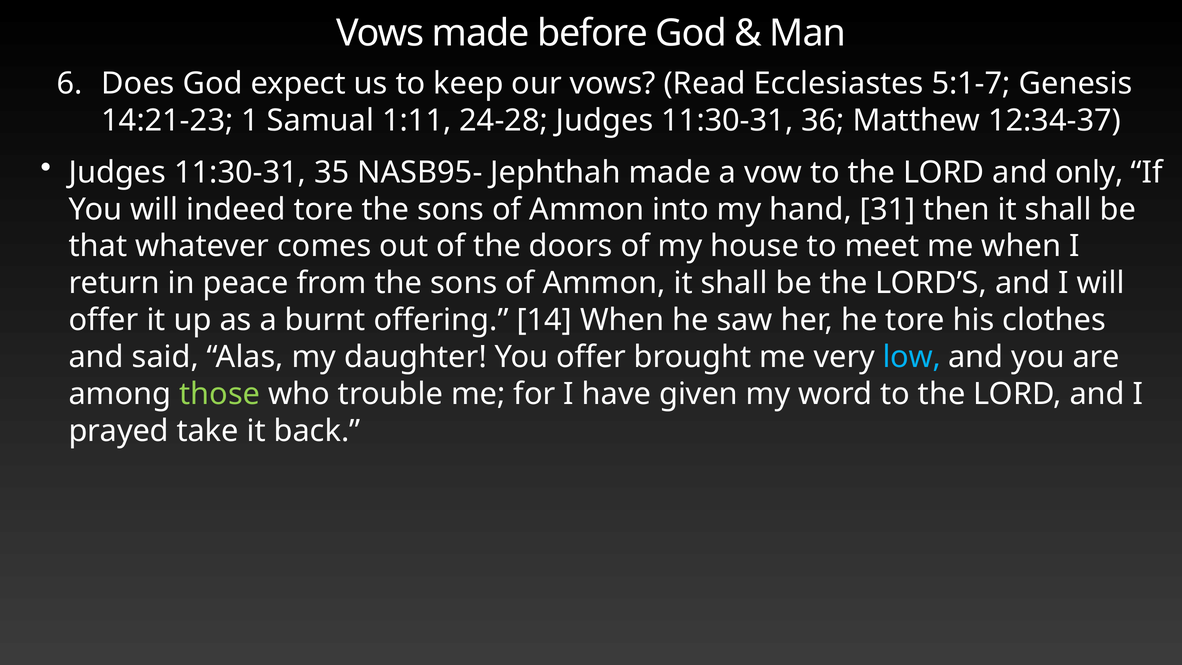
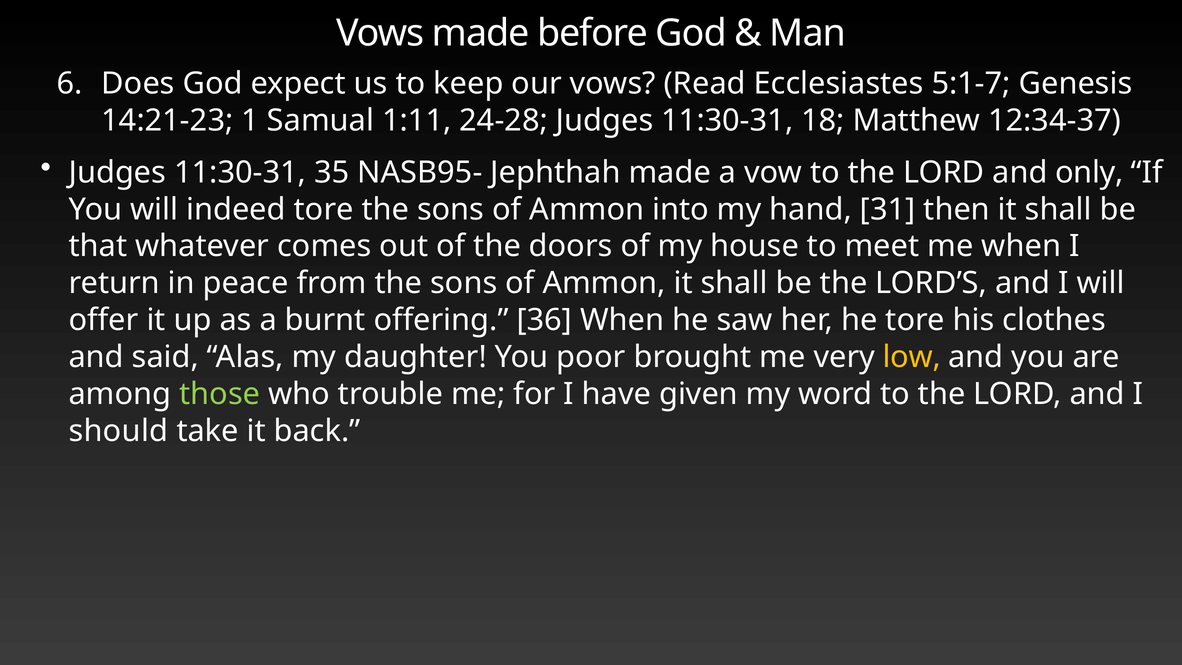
36: 36 -> 18
14: 14 -> 36
You offer: offer -> poor
low colour: light blue -> yellow
prayed: prayed -> should
